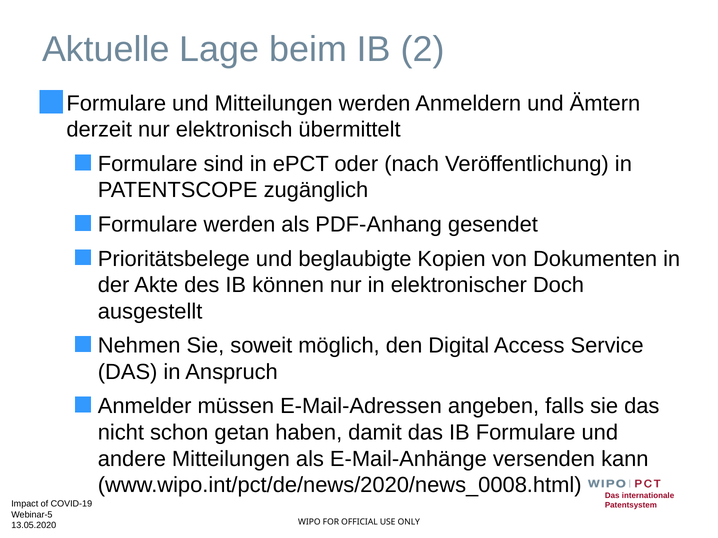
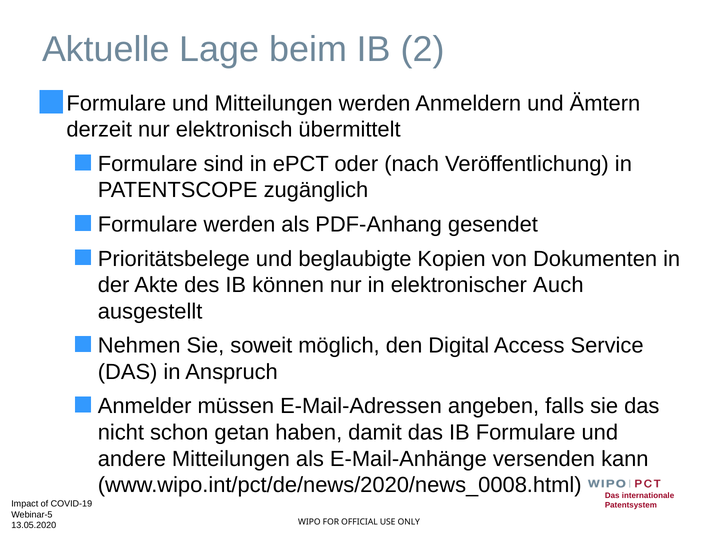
Doch: Doch -> Auch
